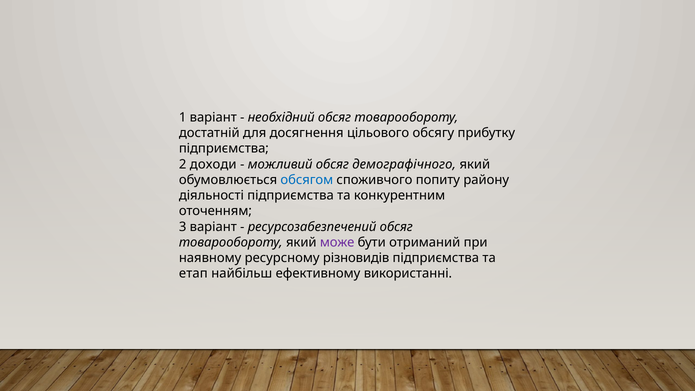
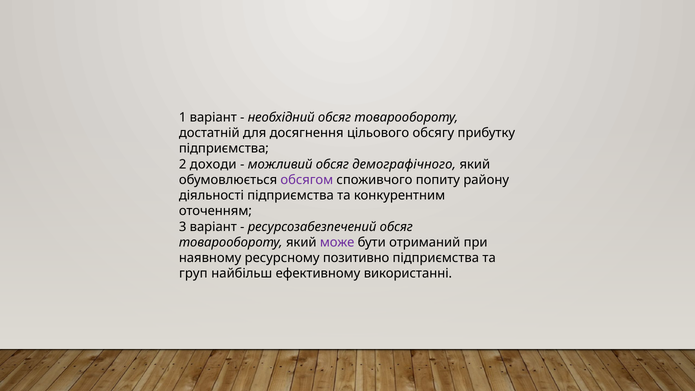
обсягом colour: blue -> purple
різновидів: різновидів -> позитивно
етап: етап -> груп
